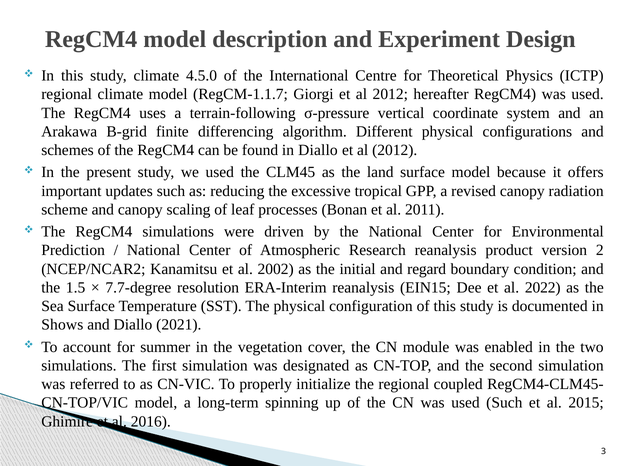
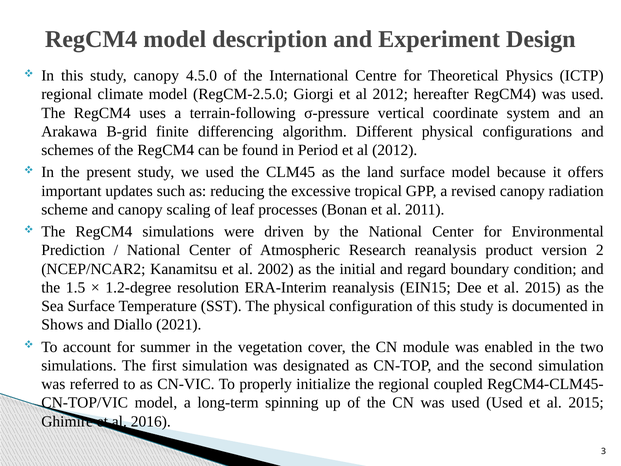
study climate: climate -> canopy
RegCM-1.1.7: RegCM-1.1.7 -> RegCM-2.5.0
in Diallo: Diallo -> Period
7.7-degree: 7.7-degree -> 1.2-degree
Dee et al 2022: 2022 -> 2015
used Such: Such -> Used
